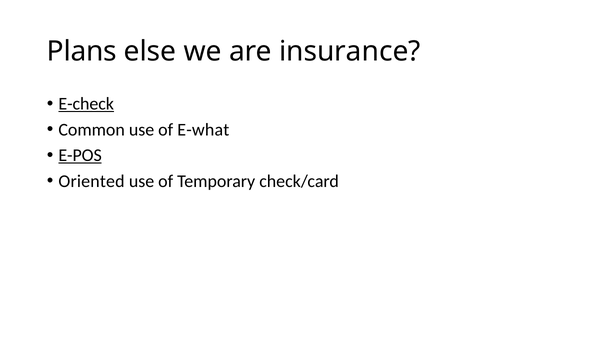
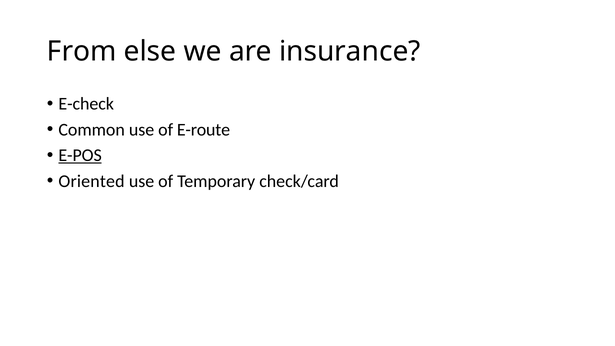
Plans: Plans -> From
E-check underline: present -> none
E-what: E-what -> E-route
